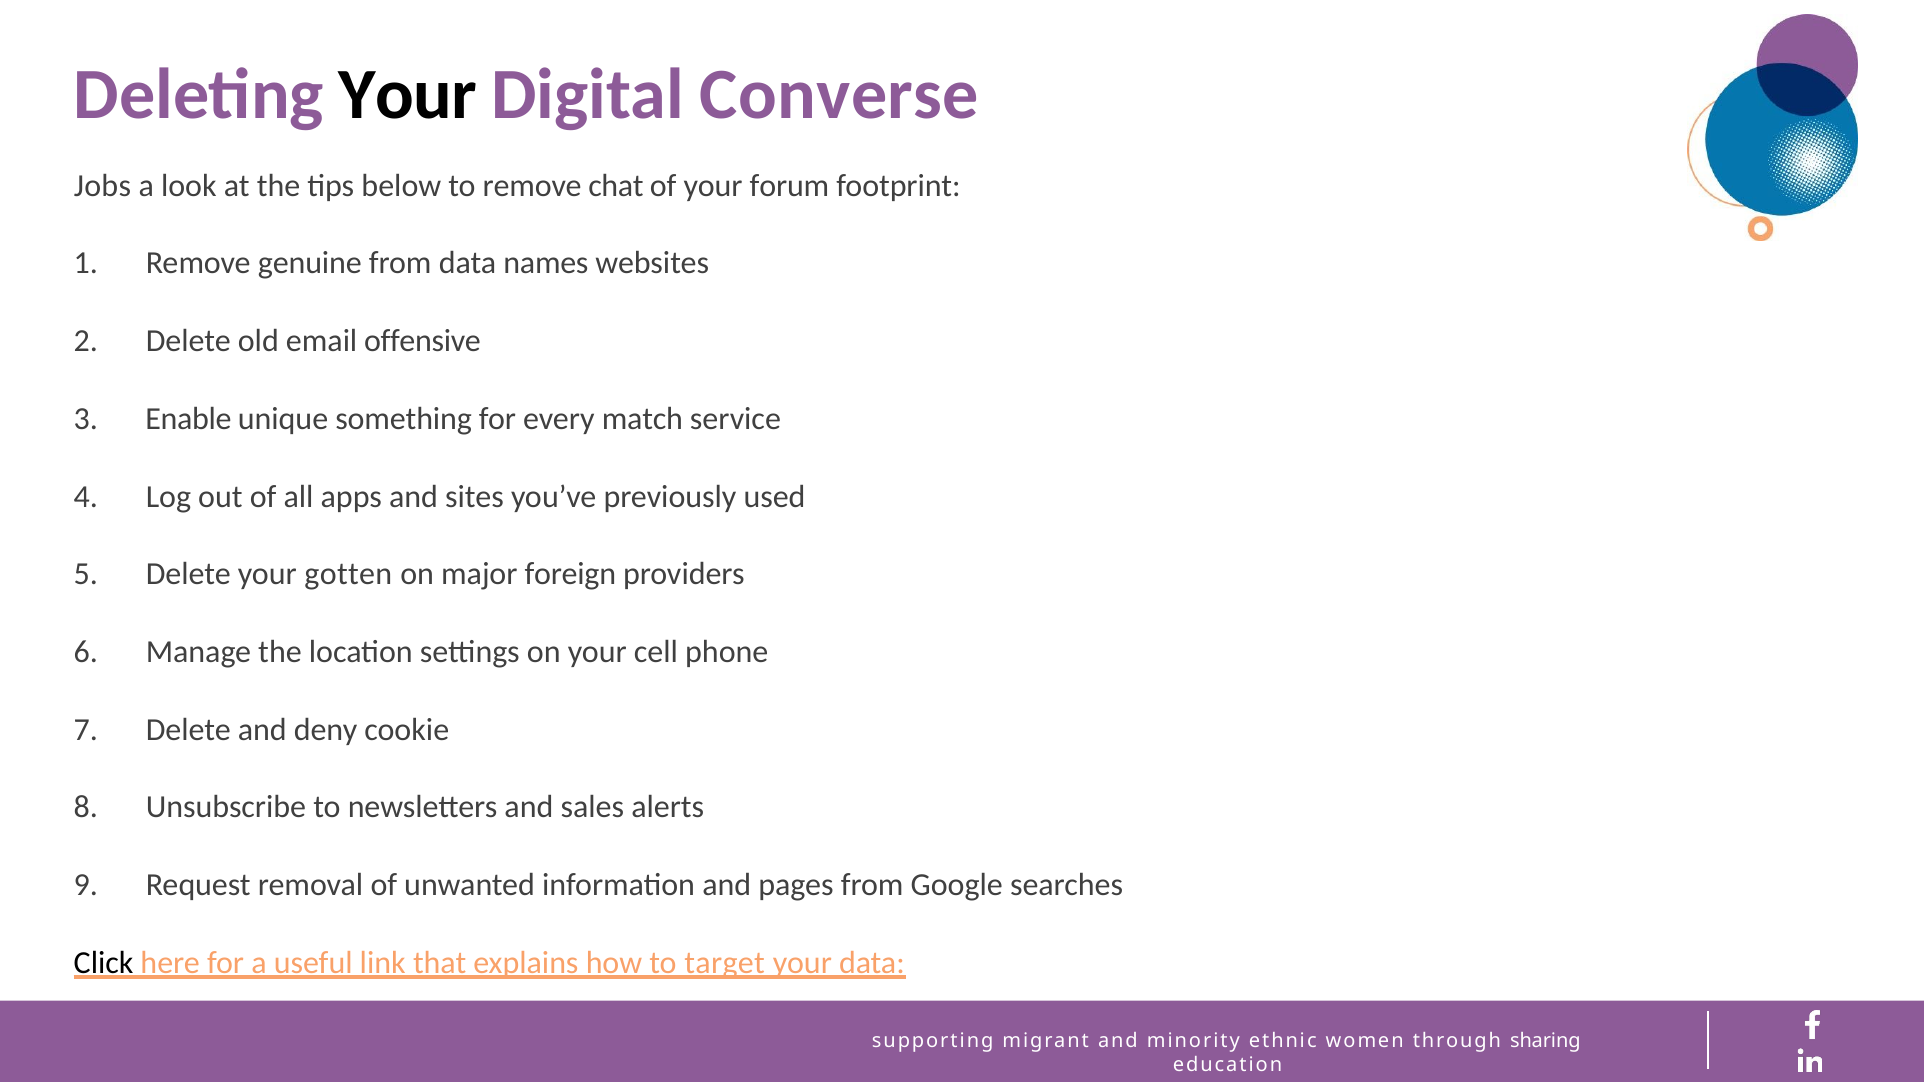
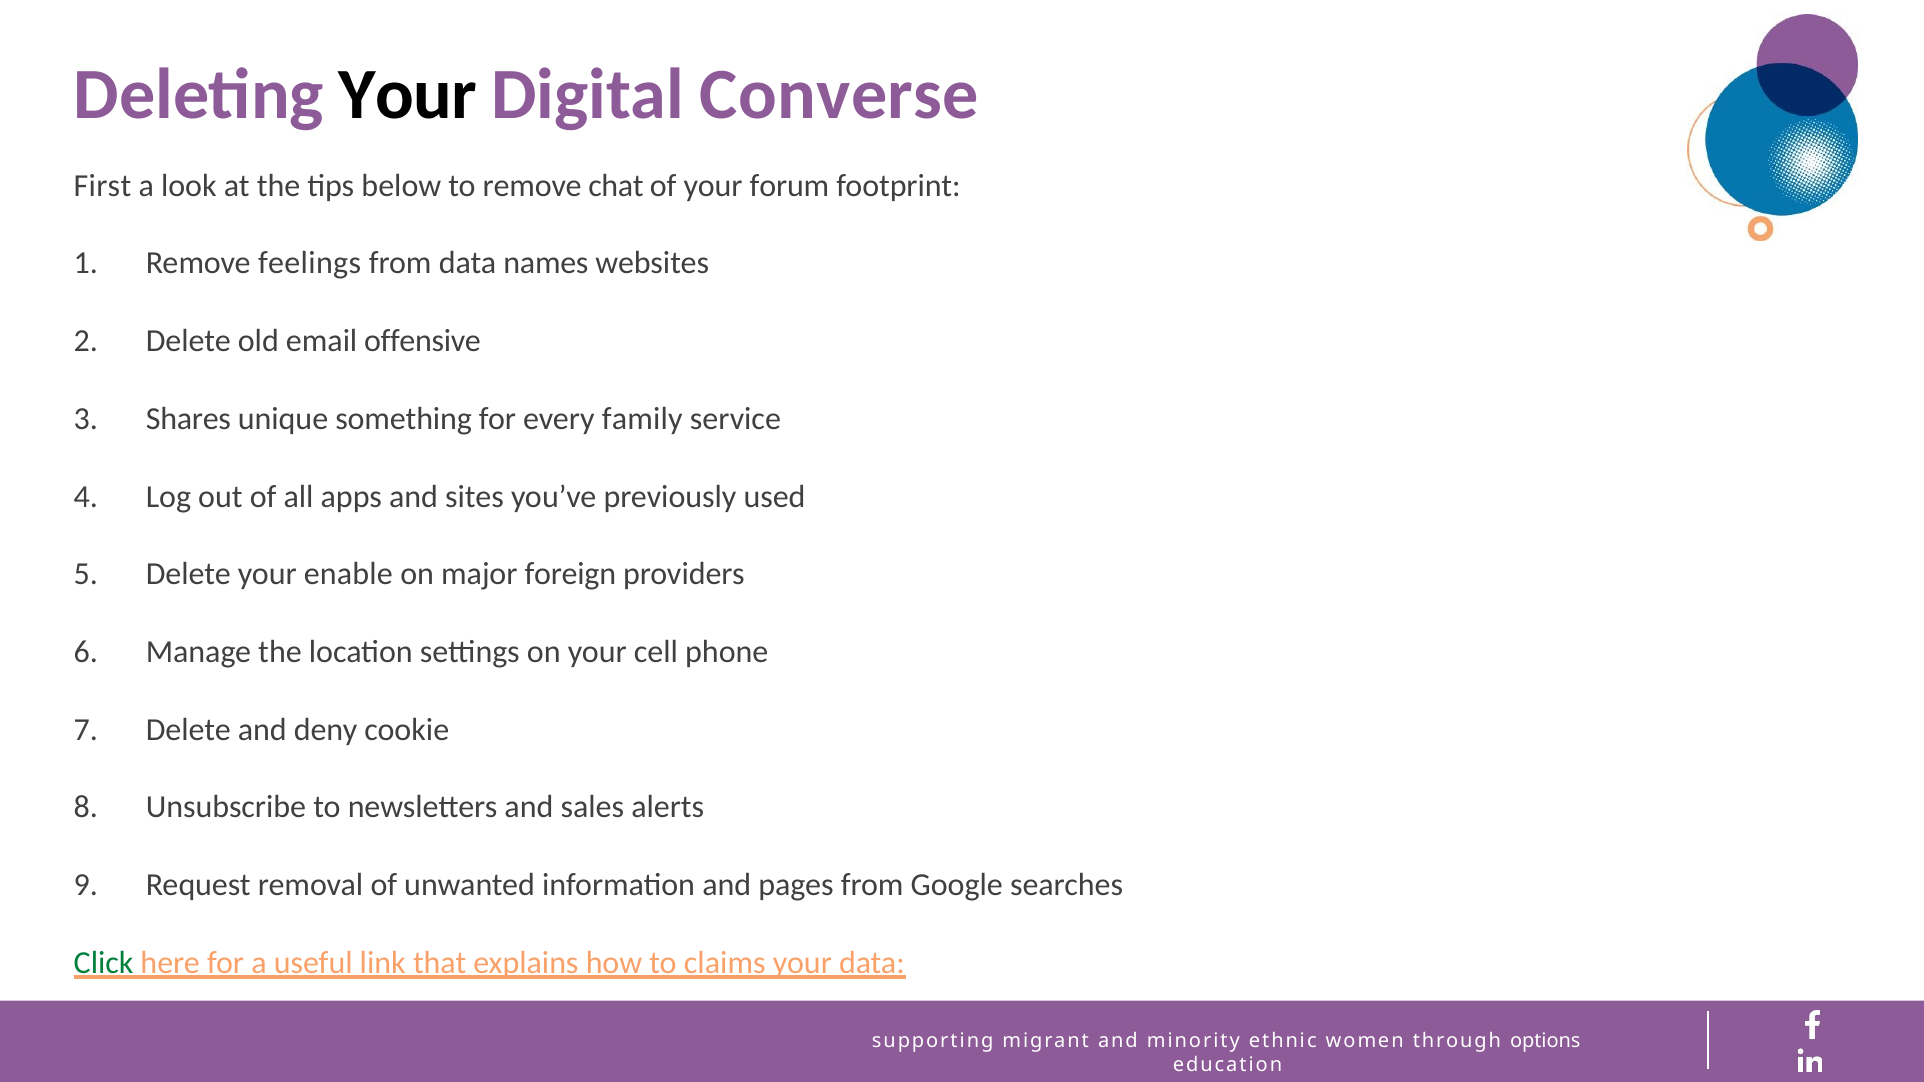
Jobs: Jobs -> First
genuine: genuine -> feelings
Enable: Enable -> Shares
match: match -> family
gotten: gotten -> enable
Click colour: black -> green
target: target -> claims
sharing: sharing -> options
